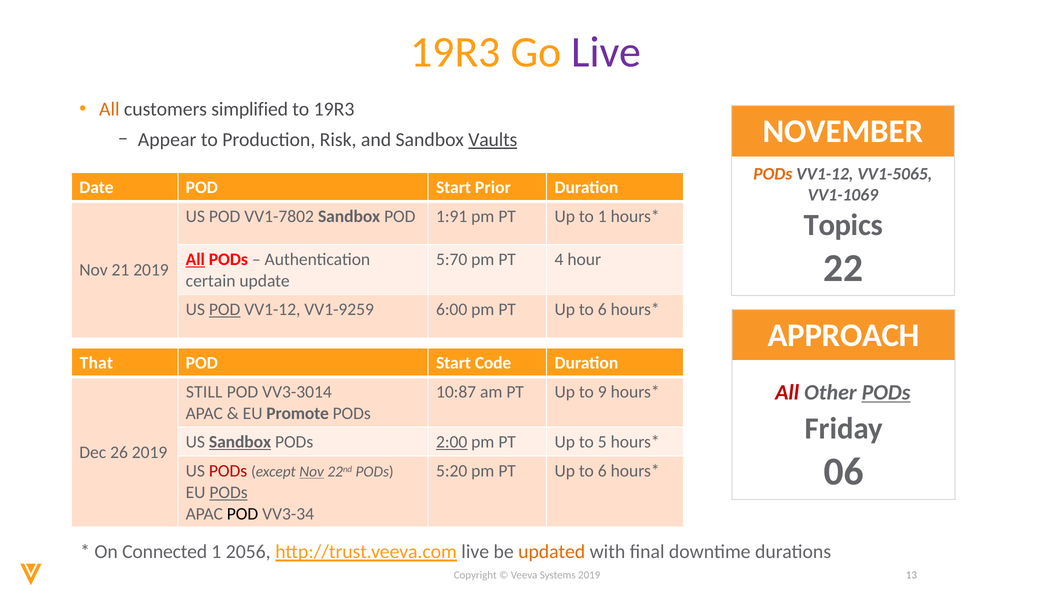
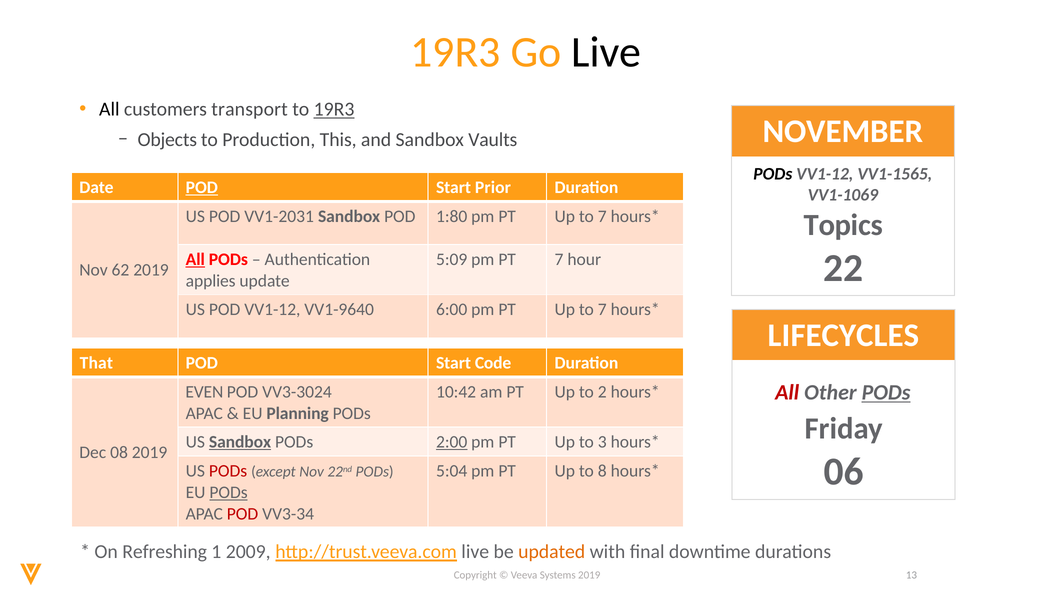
Live at (606, 52) colour: purple -> black
All at (109, 109) colour: orange -> black
simplified: simplified -> transport
19R3 at (334, 109) underline: none -> present
Appear: Appear -> Objects
Risk: Risk -> This
Vaults underline: present -> none
PODs at (773, 174) colour: orange -> black
VV1-5065: VV1-5065 -> VV1-1565
POD at (202, 188) underline: none -> present
VV1-7802: VV1-7802 -> VV1-2031
1:91: 1:91 -> 1:80
1 at (602, 217): 1 -> 7
5:70: 5:70 -> 5:09
PT 4: 4 -> 7
21: 21 -> 62
certain: certain -> applies
POD at (225, 310) underline: present -> none
VV1-9259: VV1-9259 -> VV1-9640
6 at (602, 310): 6 -> 7
APPROACH: APPROACH -> LIFECYCLES
STILL: STILL -> EVEN
VV3-3014: VV3-3014 -> VV3-3024
10:87: 10:87 -> 10:42
9: 9 -> 2
Promote: Promote -> Planning
5: 5 -> 3
26: 26 -> 08
Nov at (312, 472) underline: present -> none
5:20: 5:20 -> 5:04
6 at (602, 471): 6 -> 8
POD at (243, 514) colour: black -> red
Connected: Connected -> Refreshing
2056: 2056 -> 2009
